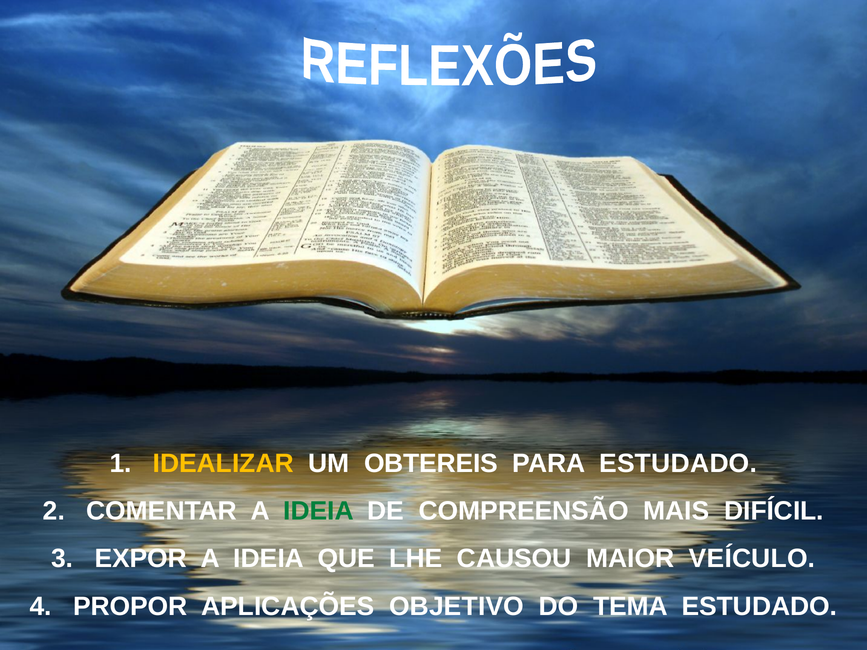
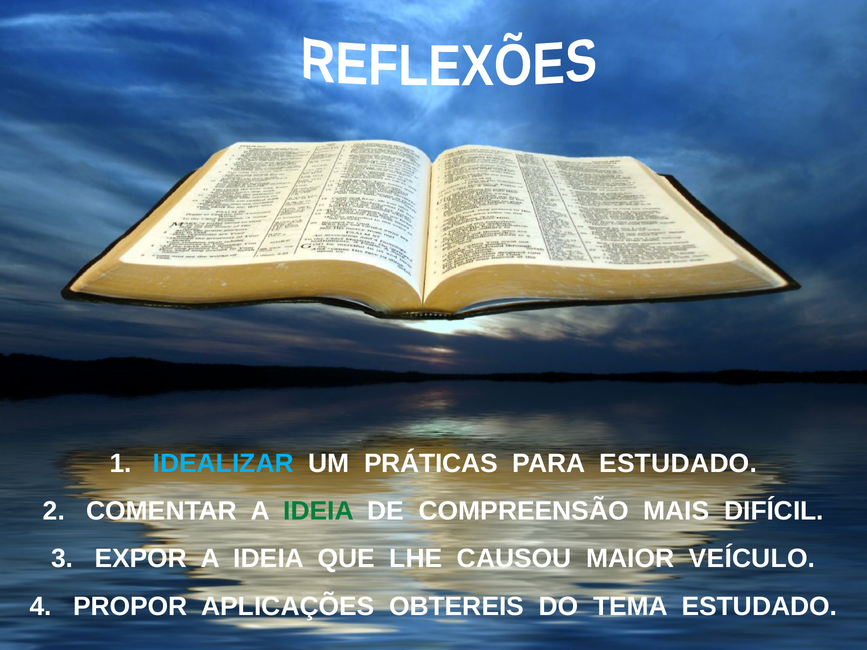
IDEALIZAR colour: yellow -> light blue
OBTEREIS: OBTEREIS -> PRÁTICAS
OBJETIVO: OBJETIVO -> OBTEREIS
